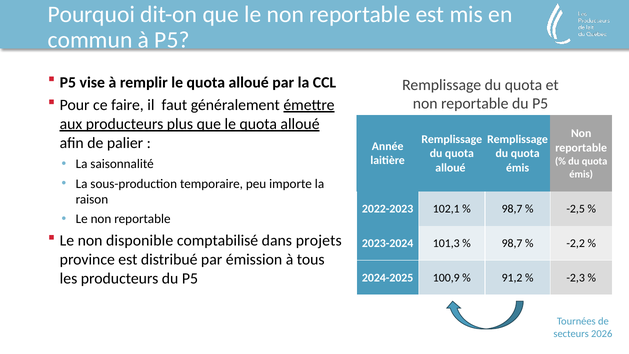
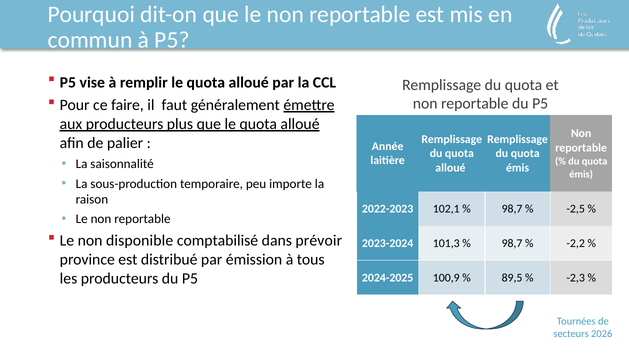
projets: projets -> prévoir
91,2: 91,2 -> 89,5
